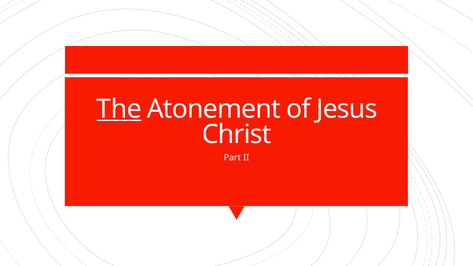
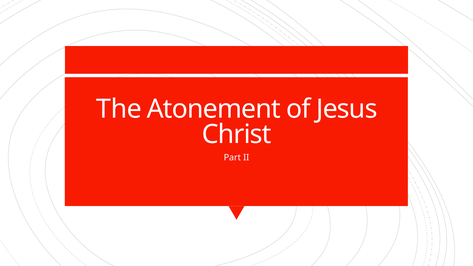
The underline: present -> none
